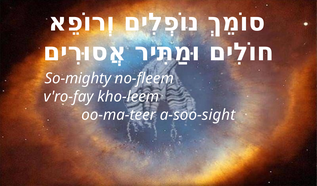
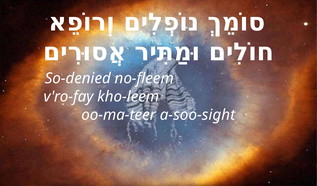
So-mighty: So-mighty -> So-denied
